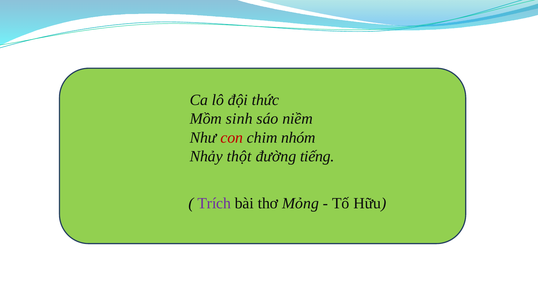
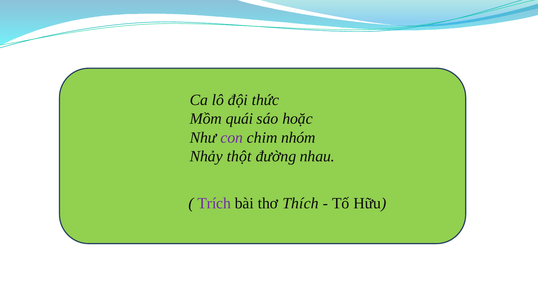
sinh: sinh -> quái
niềm: niềm -> hoặc
con colour: red -> purple
tiếng: tiếng -> nhau
Mỏng: Mỏng -> Thích
